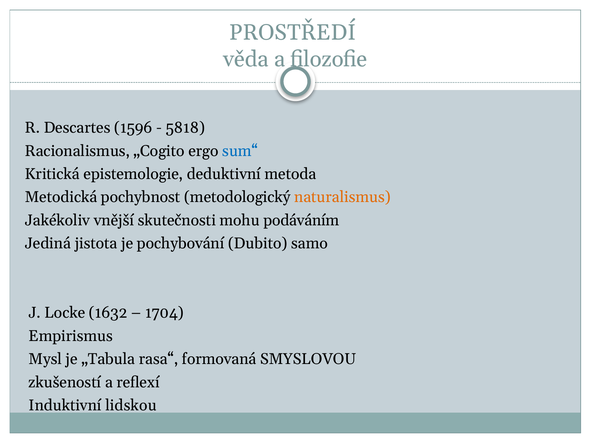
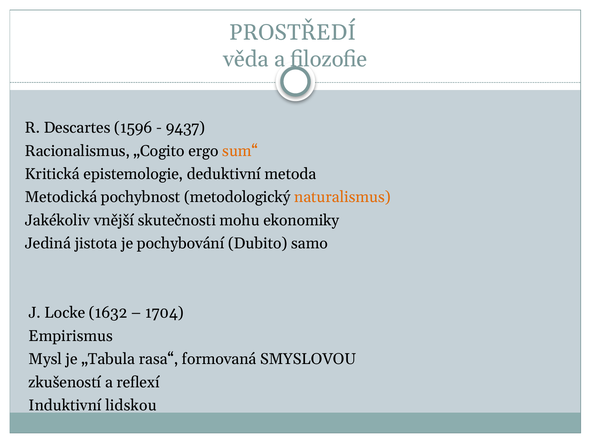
5818: 5818 -> 9437
sum“ colour: blue -> orange
podáváním: podáváním -> ekonomiky
